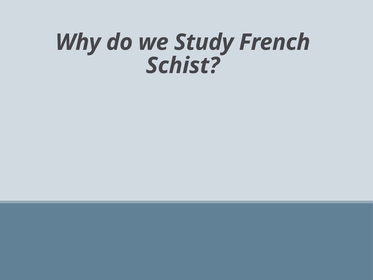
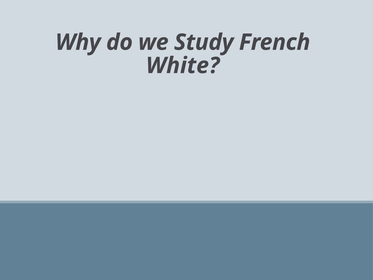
Schist: Schist -> White
